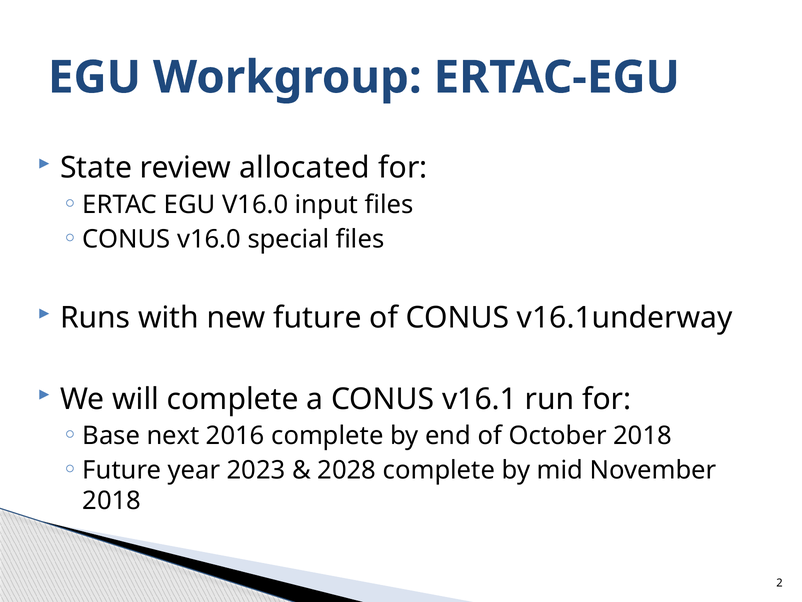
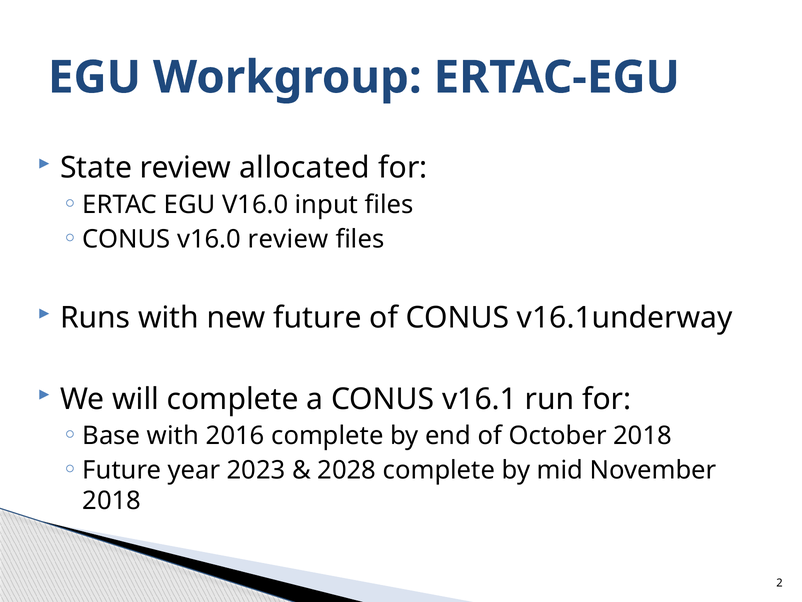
v16.0 special: special -> review
Base next: next -> with
